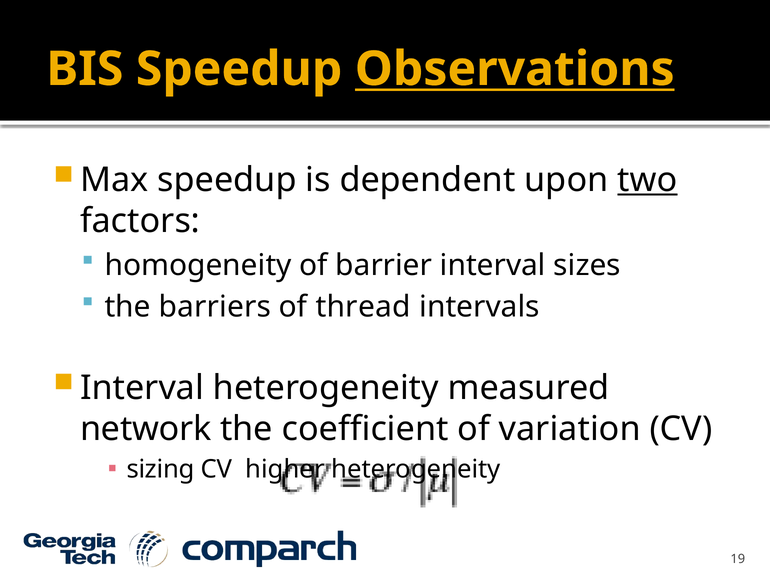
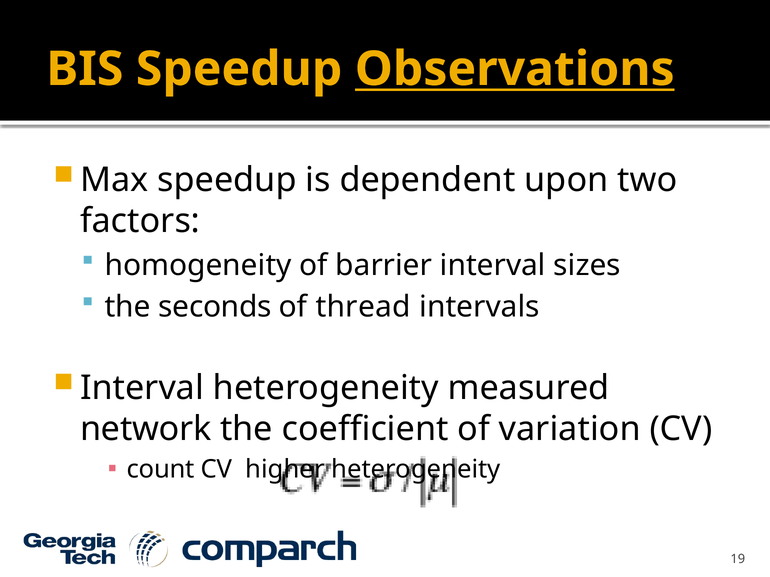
two underline: present -> none
barriers: barriers -> seconds
sizing: sizing -> count
